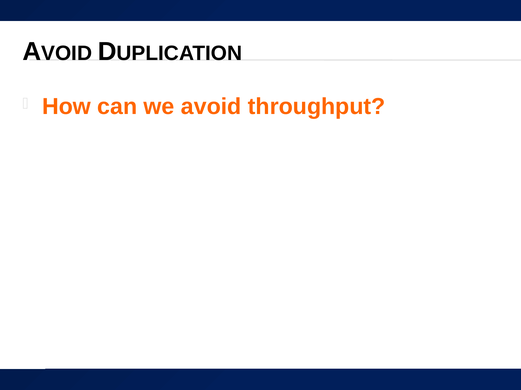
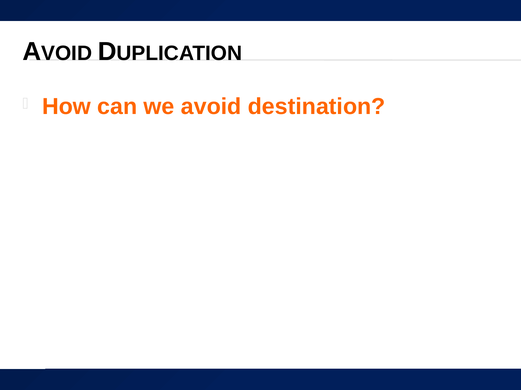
throughput: throughput -> destination
